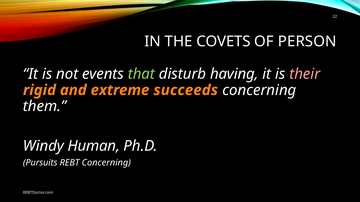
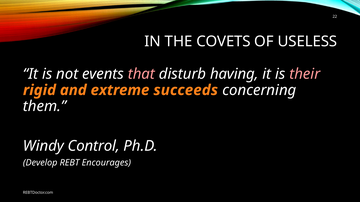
PERSON: PERSON -> USELESS
that colour: light green -> pink
Human: Human -> Control
Pursuits: Pursuits -> Develop
REBT Concerning: Concerning -> Encourages
